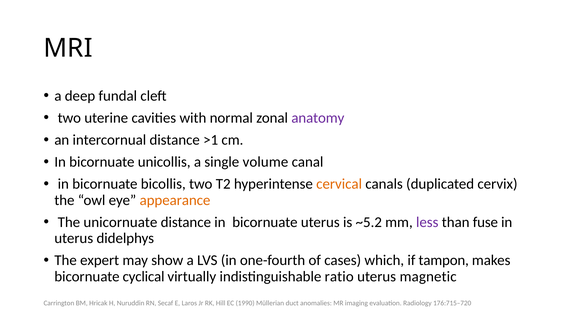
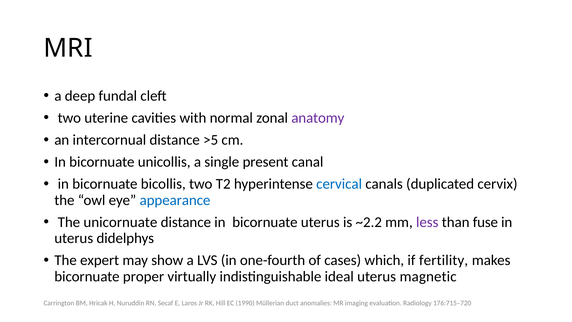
>1: >1 -> >5
volume: volume -> present
cervical colour: orange -> blue
appearance colour: orange -> blue
~5.2: ~5.2 -> ~2.2
tampon: tampon -> fertility
cyclical: cyclical -> proper
ratio: ratio -> ideal
